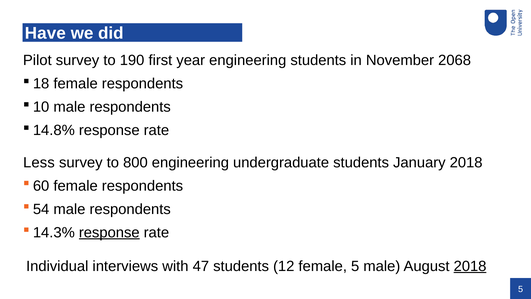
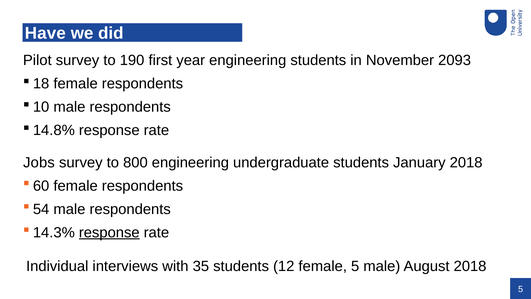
2068: 2068 -> 2093
Less: Less -> Jobs
47: 47 -> 35
2018 at (470, 266) underline: present -> none
